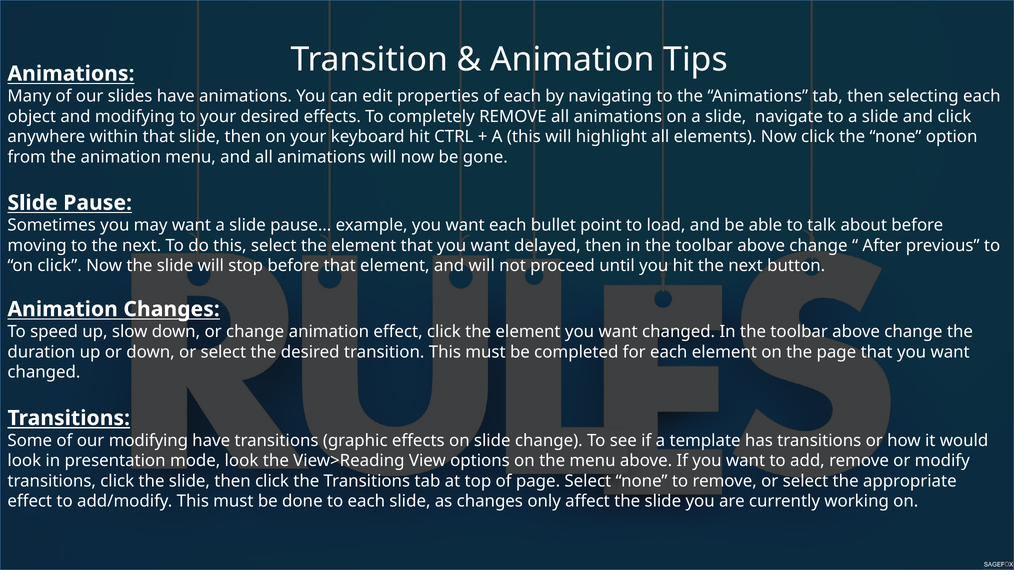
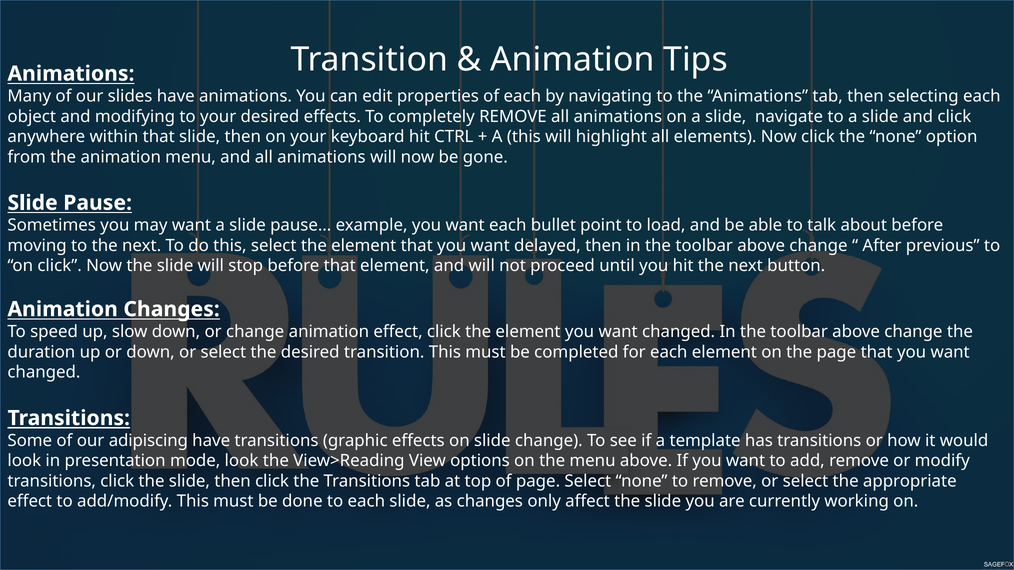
our modifying: modifying -> adipiscing
